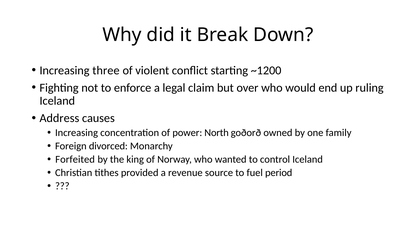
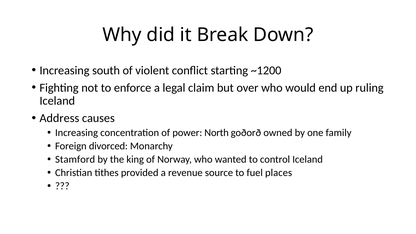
three: three -> south
Forfeited: Forfeited -> Stamford
period: period -> places
